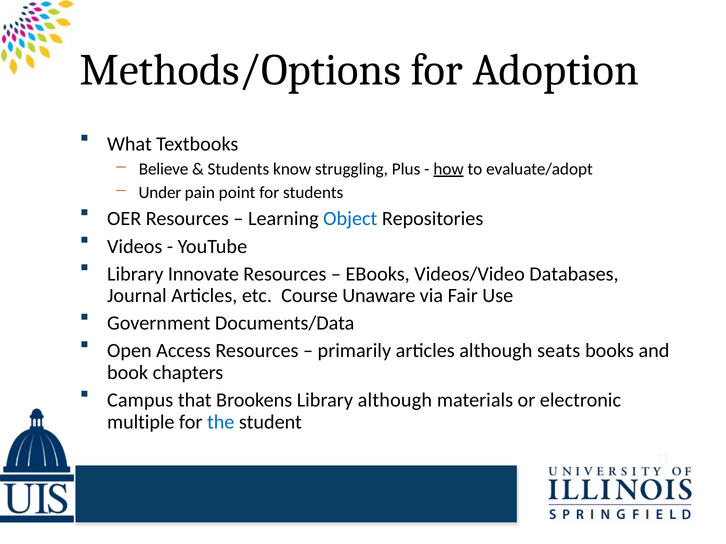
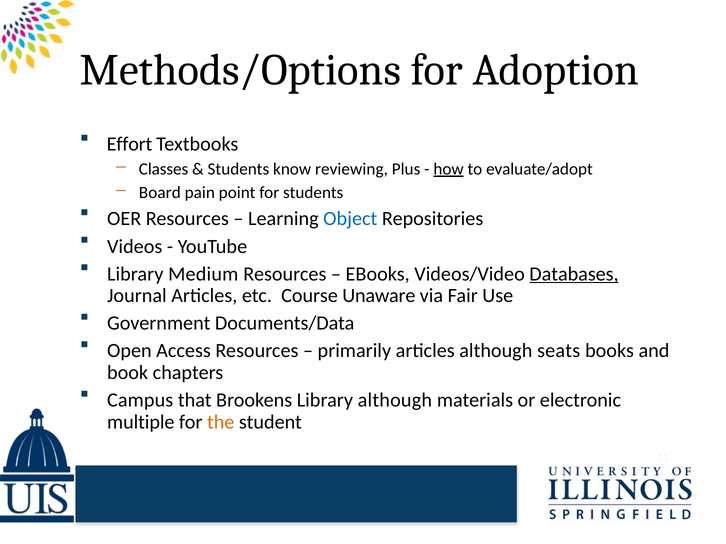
What: What -> Effort
Believe: Believe -> Classes
struggling: struggling -> reviewing
Under: Under -> Board
Innovate: Innovate -> Medium
Databases underline: none -> present
the colour: blue -> orange
